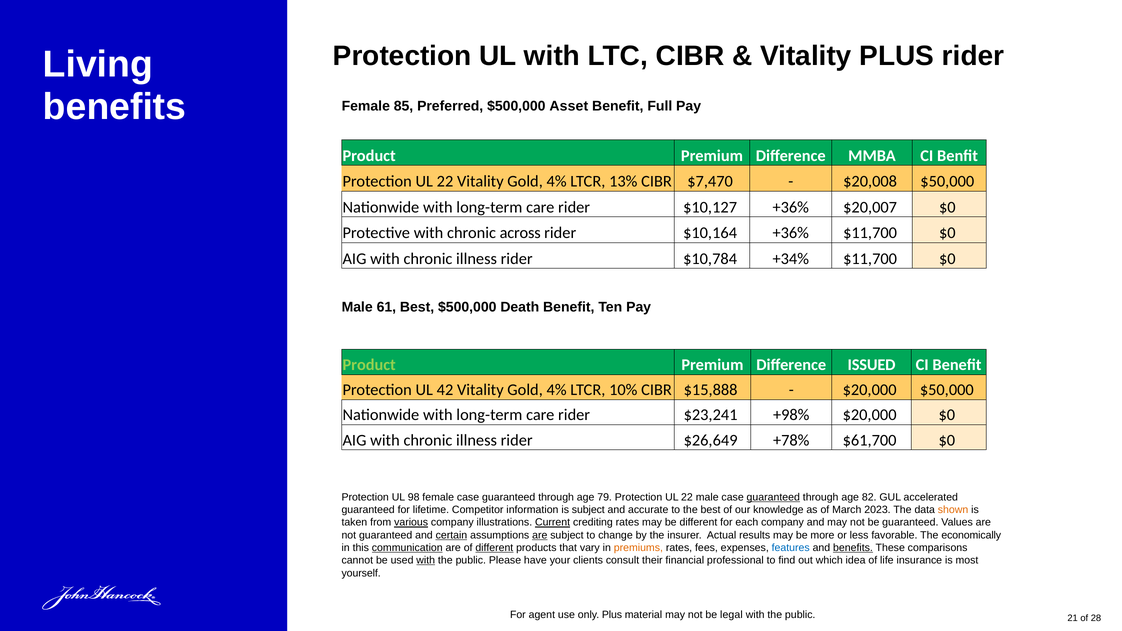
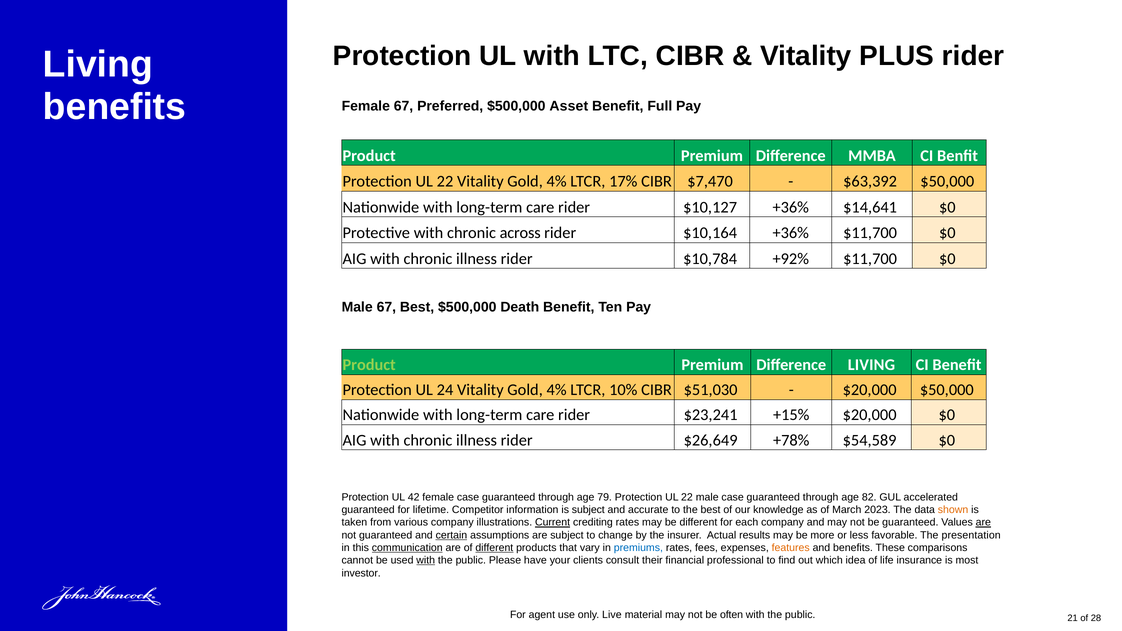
Female 85: 85 -> 67
13%: 13% -> 17%
$20,008: $20,008 -> $63,392
$20,007: $20,007 -> $14,641
+34%: +34% -> +92%
Male 61: 61 -> 67
Difference ISSUED: ISSUED -> LIVING
42: 42 -> 24
$15,888: $15,888 -> $51,030
+98%: +98% -> +15%
$61,700: $61,700 -> $54,589
98: 98 -> 42
guaranteed at (773, 497) underline: present -> none
various underline: present -> none
are at (983, 523) underline: none -> present
are at (540, 535) underline: present -> none
economically: economically -> presentation
premiums colour: orange -> blue
features colour: blue -> orange
benefits at (853, 548) underline: present -> none
yourself: yourself -> investor
Plus at (612, 615): Plus -> Live
legal: legal -> often
